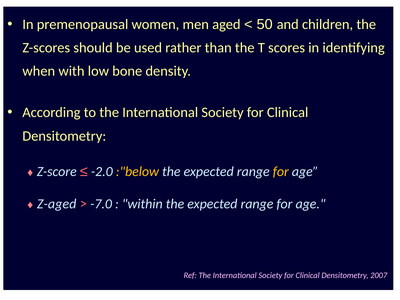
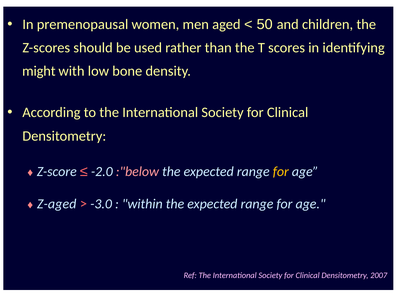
when: when -> might
:"below colour: yellow -> pink
-7.0: -7.0 -> -3.0
